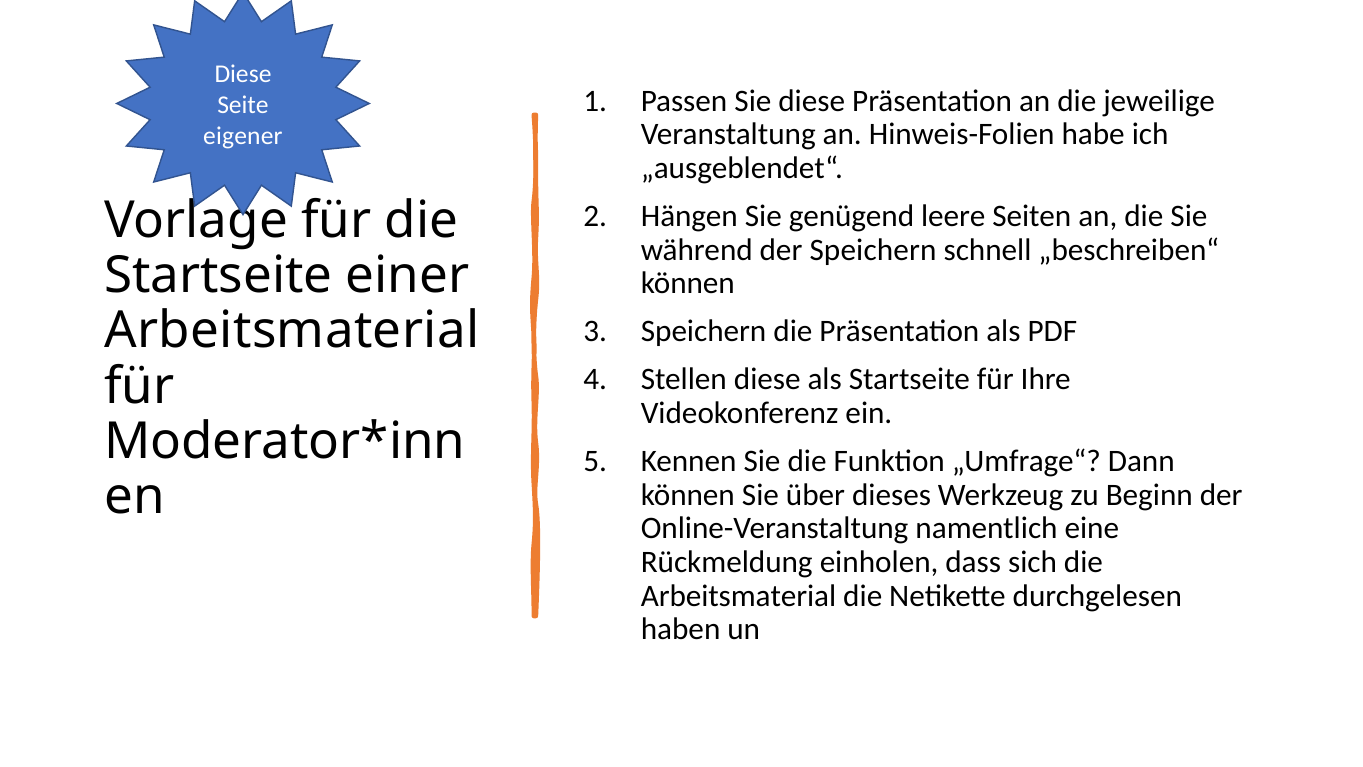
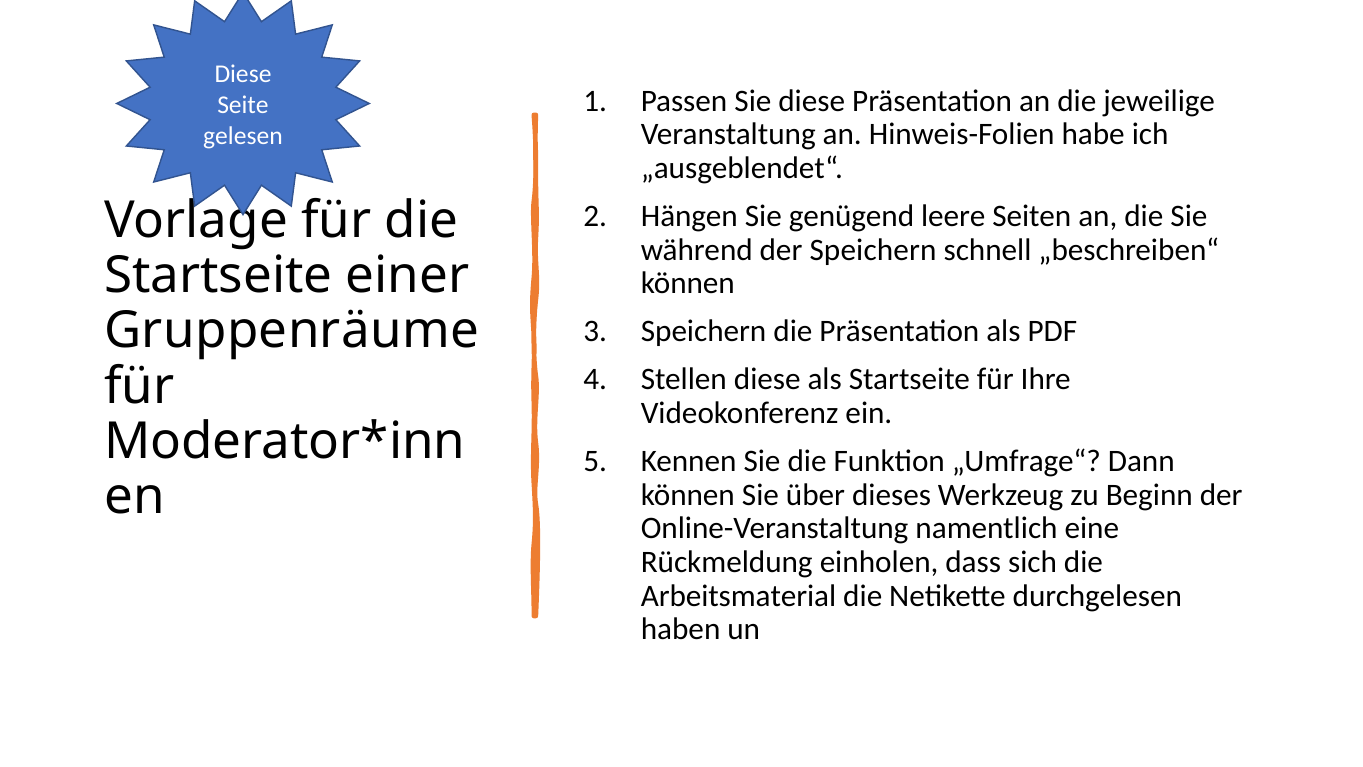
eigener: eigener -> gelesen
Arbeitsmaterial at (292, 331): Arbeitsmaterial -> Gruppenräume
